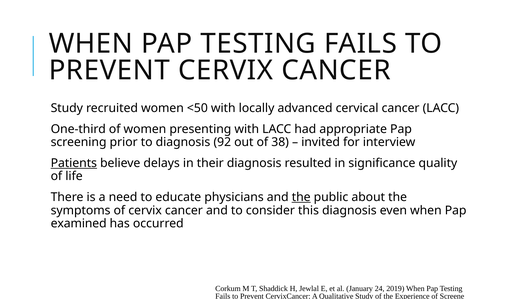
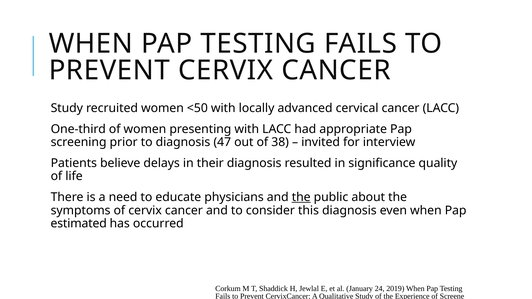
92: 92 -> 47
Patients underline: present -> none
examined: examined -> estimated
